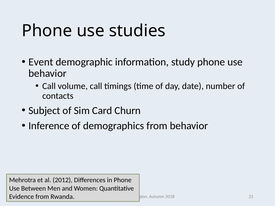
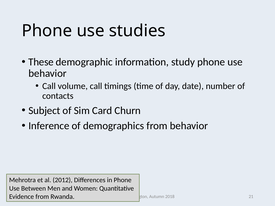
Event: Event -> These
